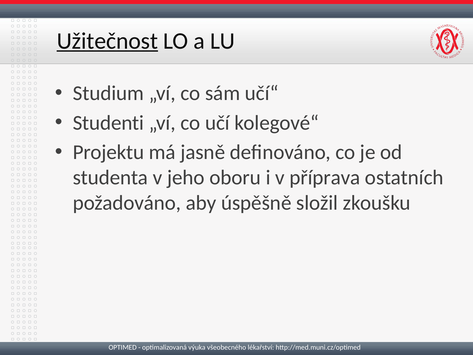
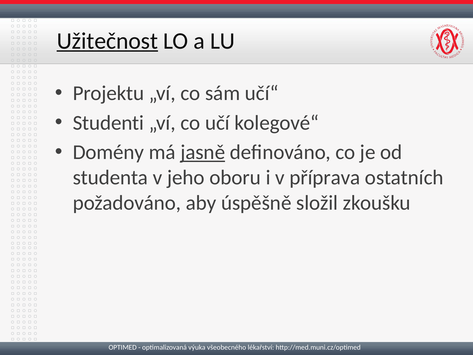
Studium: Studium -> Projektu
Projektu: Projektu -> Domény
jasně underline: none -> present
